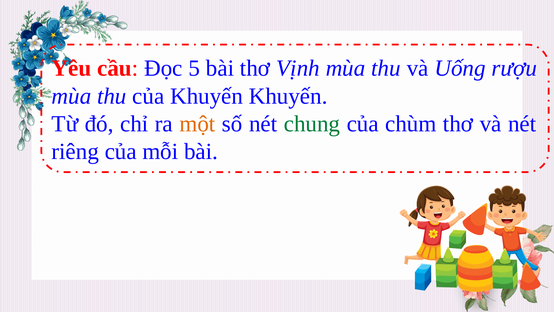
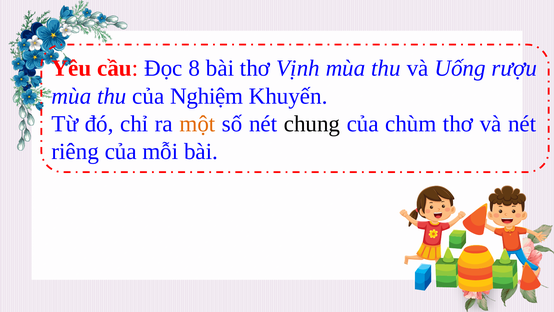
5: 5 -> 8
của Khuyến: Khuyến -> Nghiệm
chung colour: green -> black
